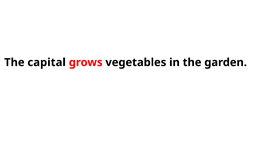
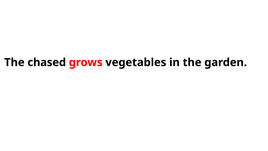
capital: capital -> chased
